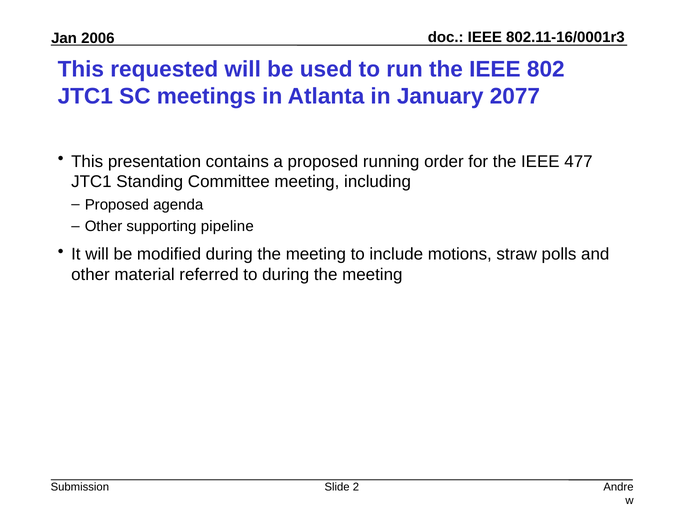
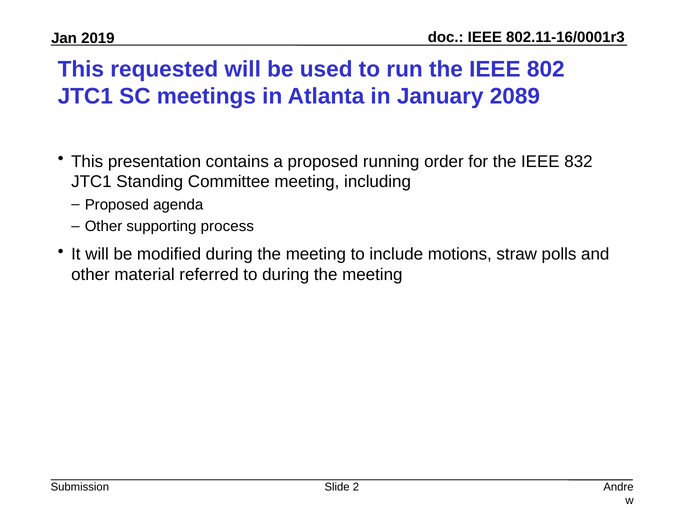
2006: 2006 -> 2019
2077: 2077 -> 2089
477: 477 -> 832
pipeline: pipeline -> process
